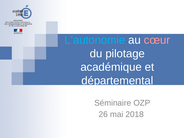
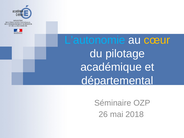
cœur colour: pink -> yellow
